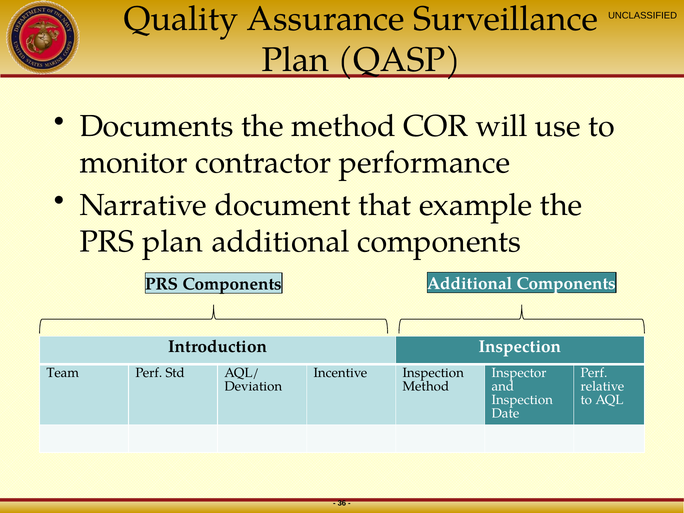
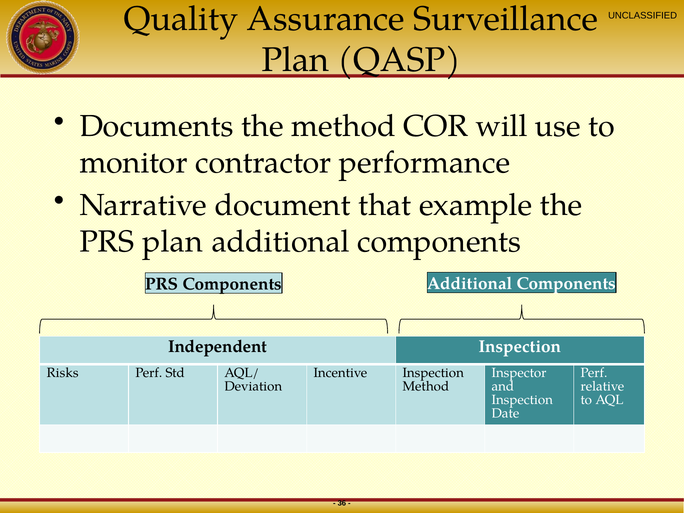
Introduction: Introduction -> Independent
Team: Team -> Risks
